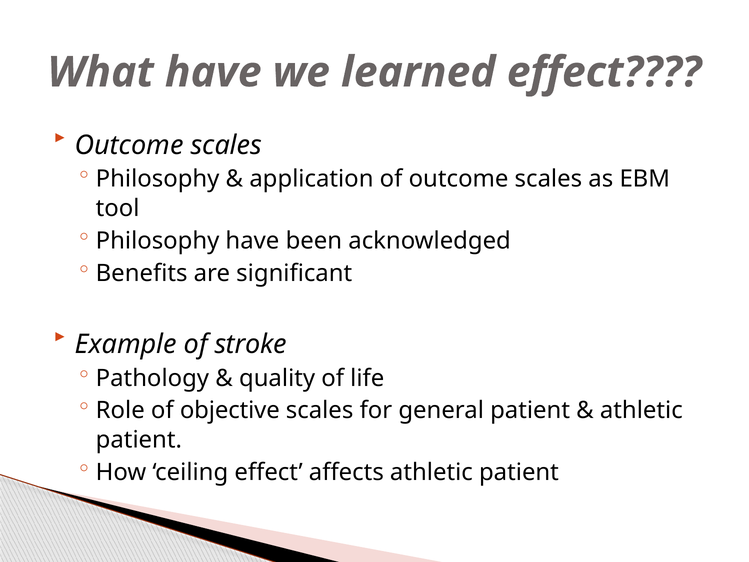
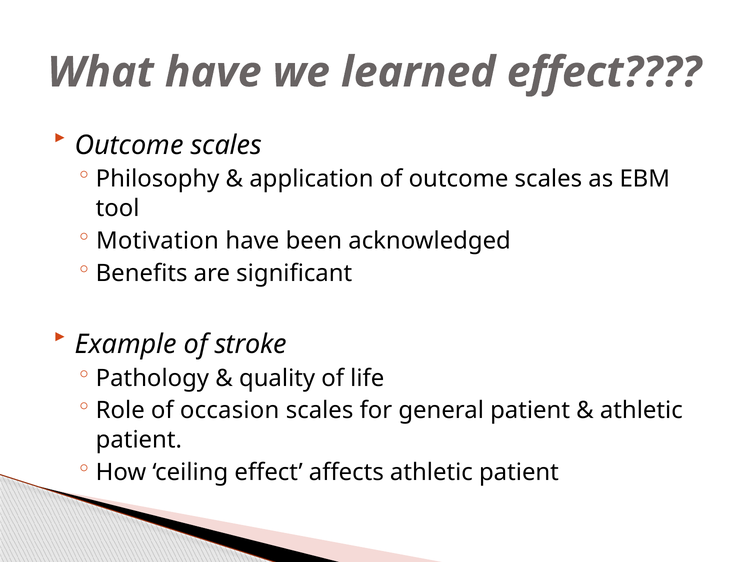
Philosophy at (158, 241): Philosophy -> Motivation
objective: objective -> occasion
